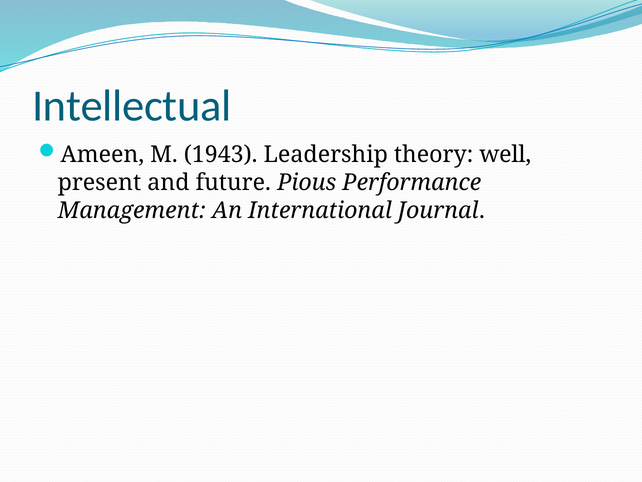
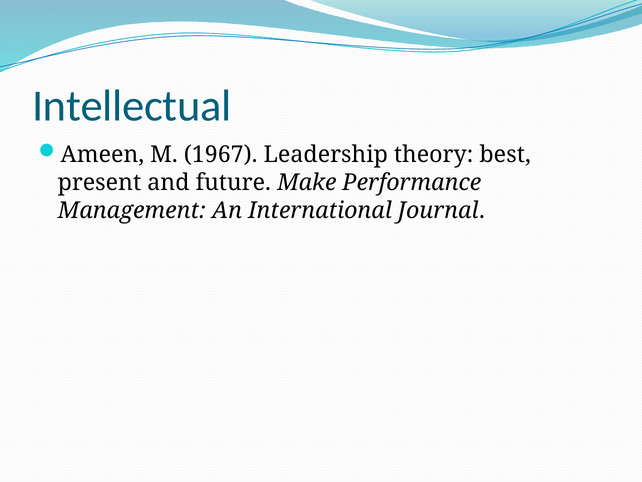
1943: 1943 -> 1967
well: well -> best
Pious: Pious -> Make
